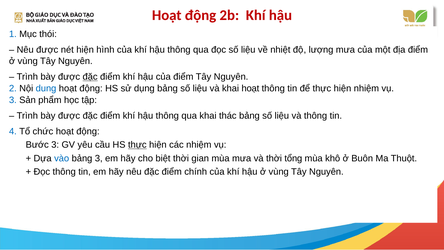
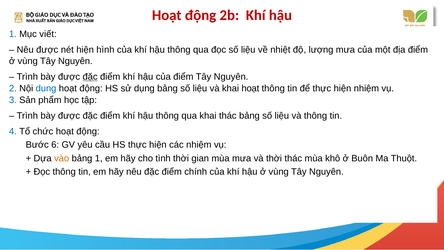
thói: thói -> viết
Bước 3: 3 -> 6
thực at (137, 145) underline: present -> none
vào colour: blue -> orange
bảng 3: 3 -> 1
biệt: biệt -> tình
thời tổng: tổng -> thác
